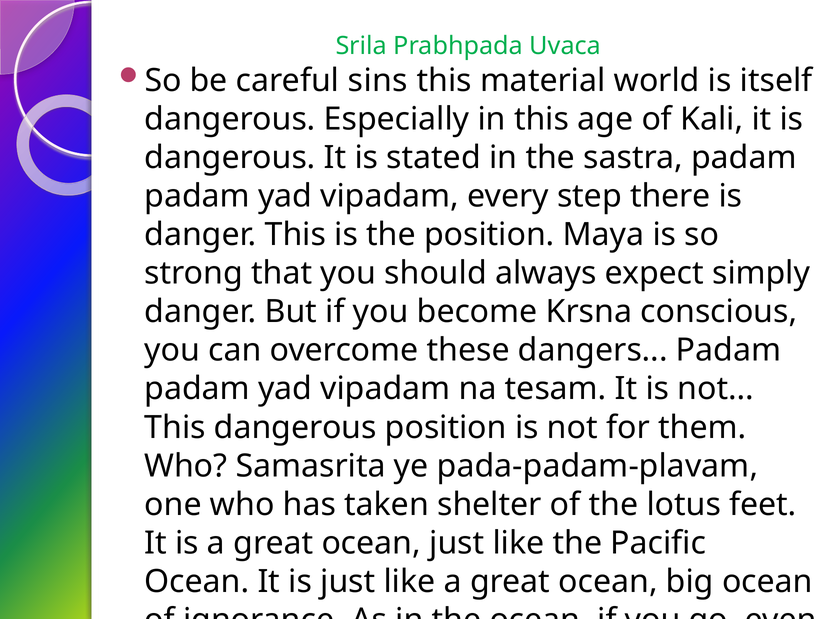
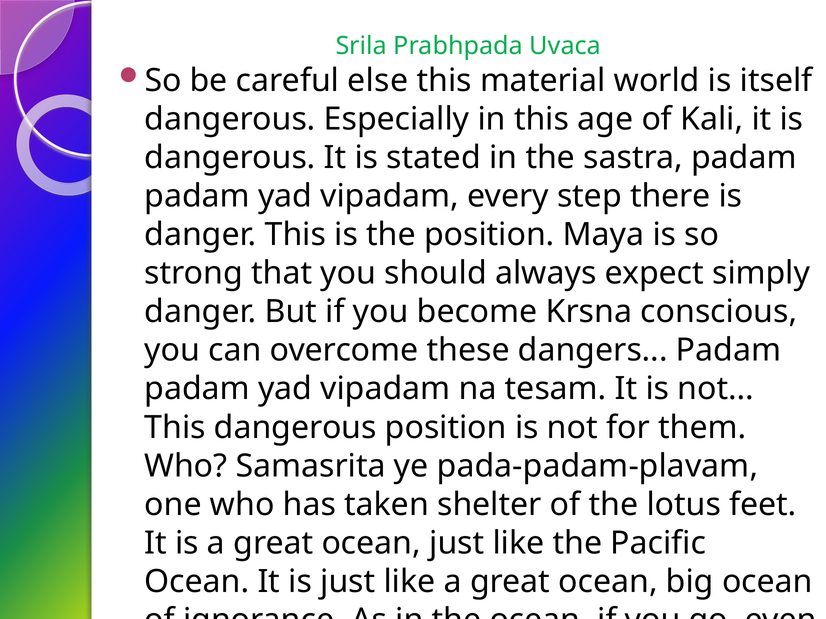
sins: sins -> else
